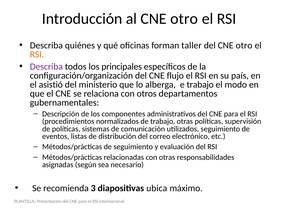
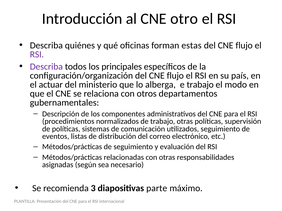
taller: taller -> estas
otro at (244, 45): otro -> flujo
RSI at (37, 54) colour: orange -> purple
asistió: asistió -> actuar
ubica: ubica -> parte
